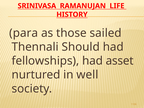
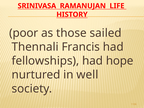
para: para -> poor
Should: Should -> Francis
asset: asset -> hope
